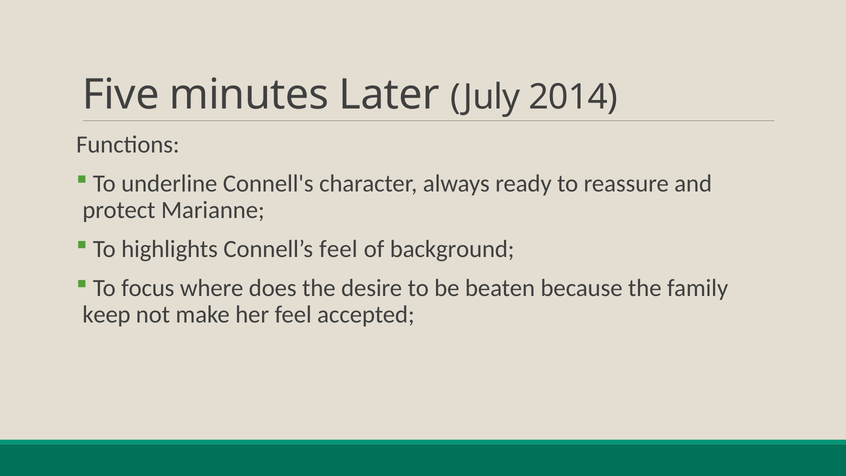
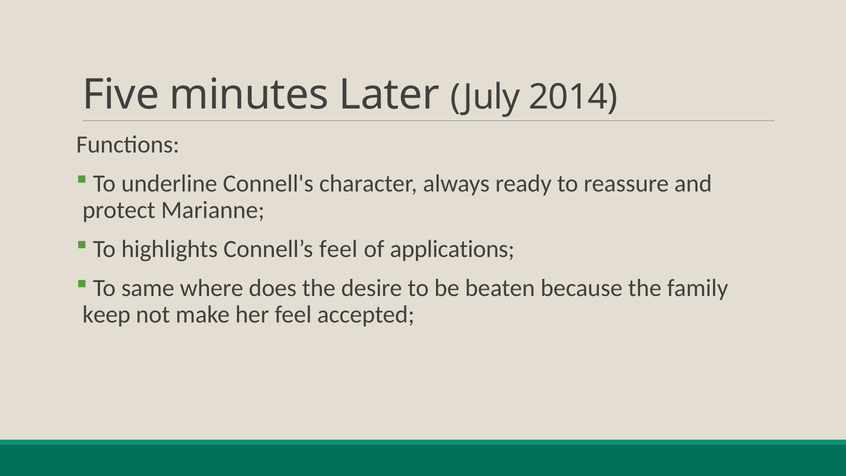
background: background -> applications
focus: focus -> same
